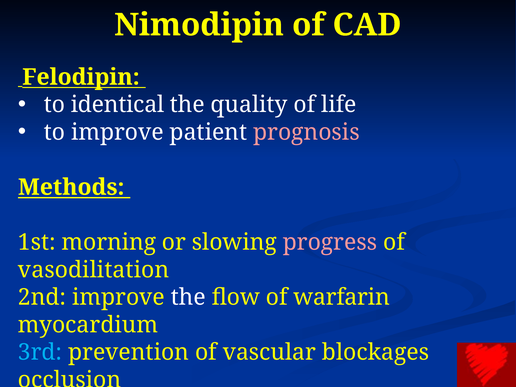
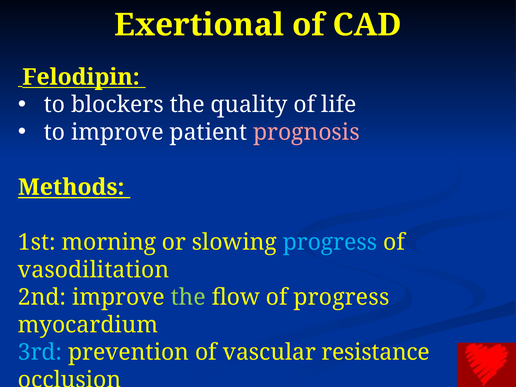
Nimodipin: Nimodipin -> Exertional
identical: identical -> blockers
progress at (330, 242) colour: pink -> light blue
the at (188, 297) colour: white -> light green
of warfarin: warfarin -> progress
blockages: blockages -> resistance
